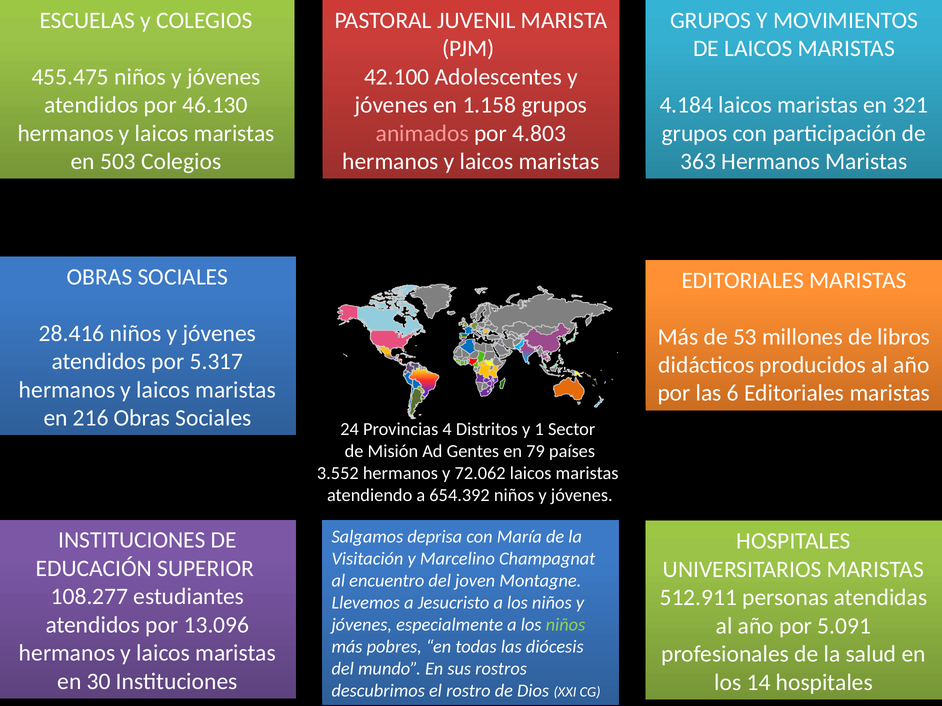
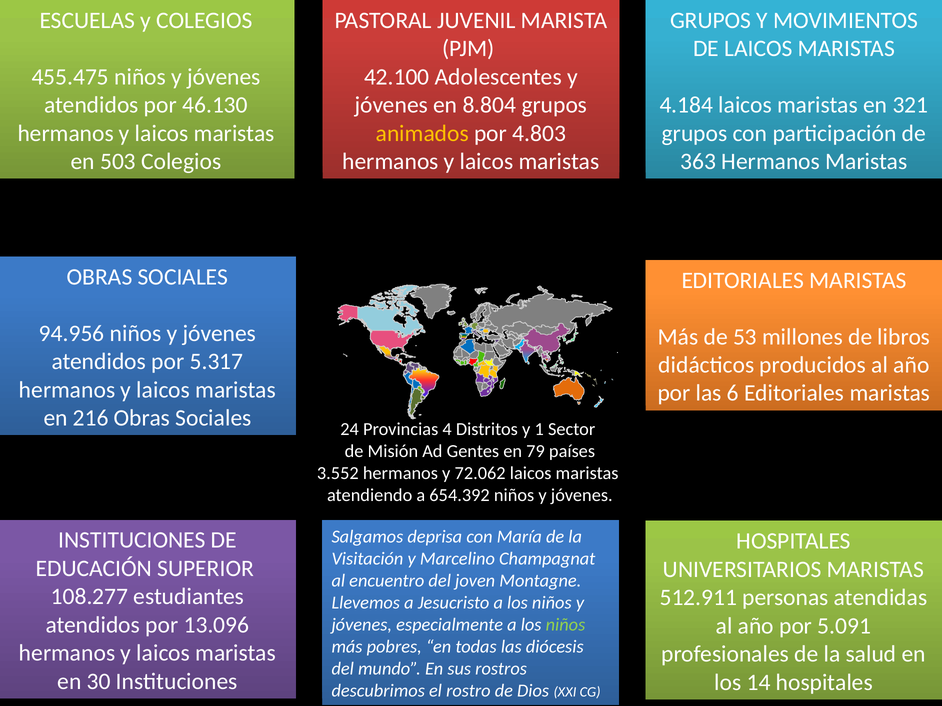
1.158: 1.158 -> 8.804
animados colour: pink -> yellow
28.416: 28.416 -> 94.956
